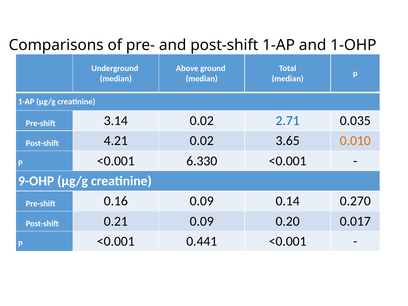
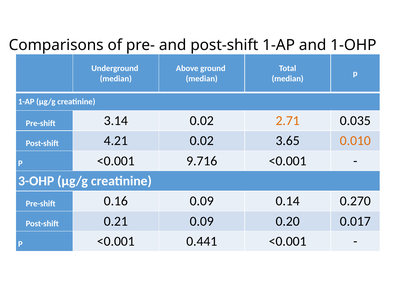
2.71 colour: blue -> orange
6.330: 6.330 -> 9.716
9-OHP: 9-OHP -> 3-OHP
